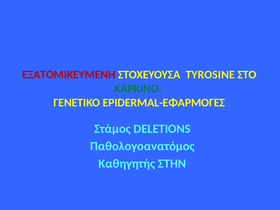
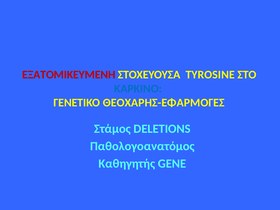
ΚΑΡΚΙΝΟ colour: green -> blue
EPIDERMAL-ΕΦΑΡΜΟΓΕΣ: EPIDERMAL-ΕΦΑΡΜΟΓΕΣ -> ΘΕΟΧΑΡΗΣ-ΕΦΑΡΜΟΓΕΣ
ΣΤΗΝ: ΣΤΗΝ -> GENE
